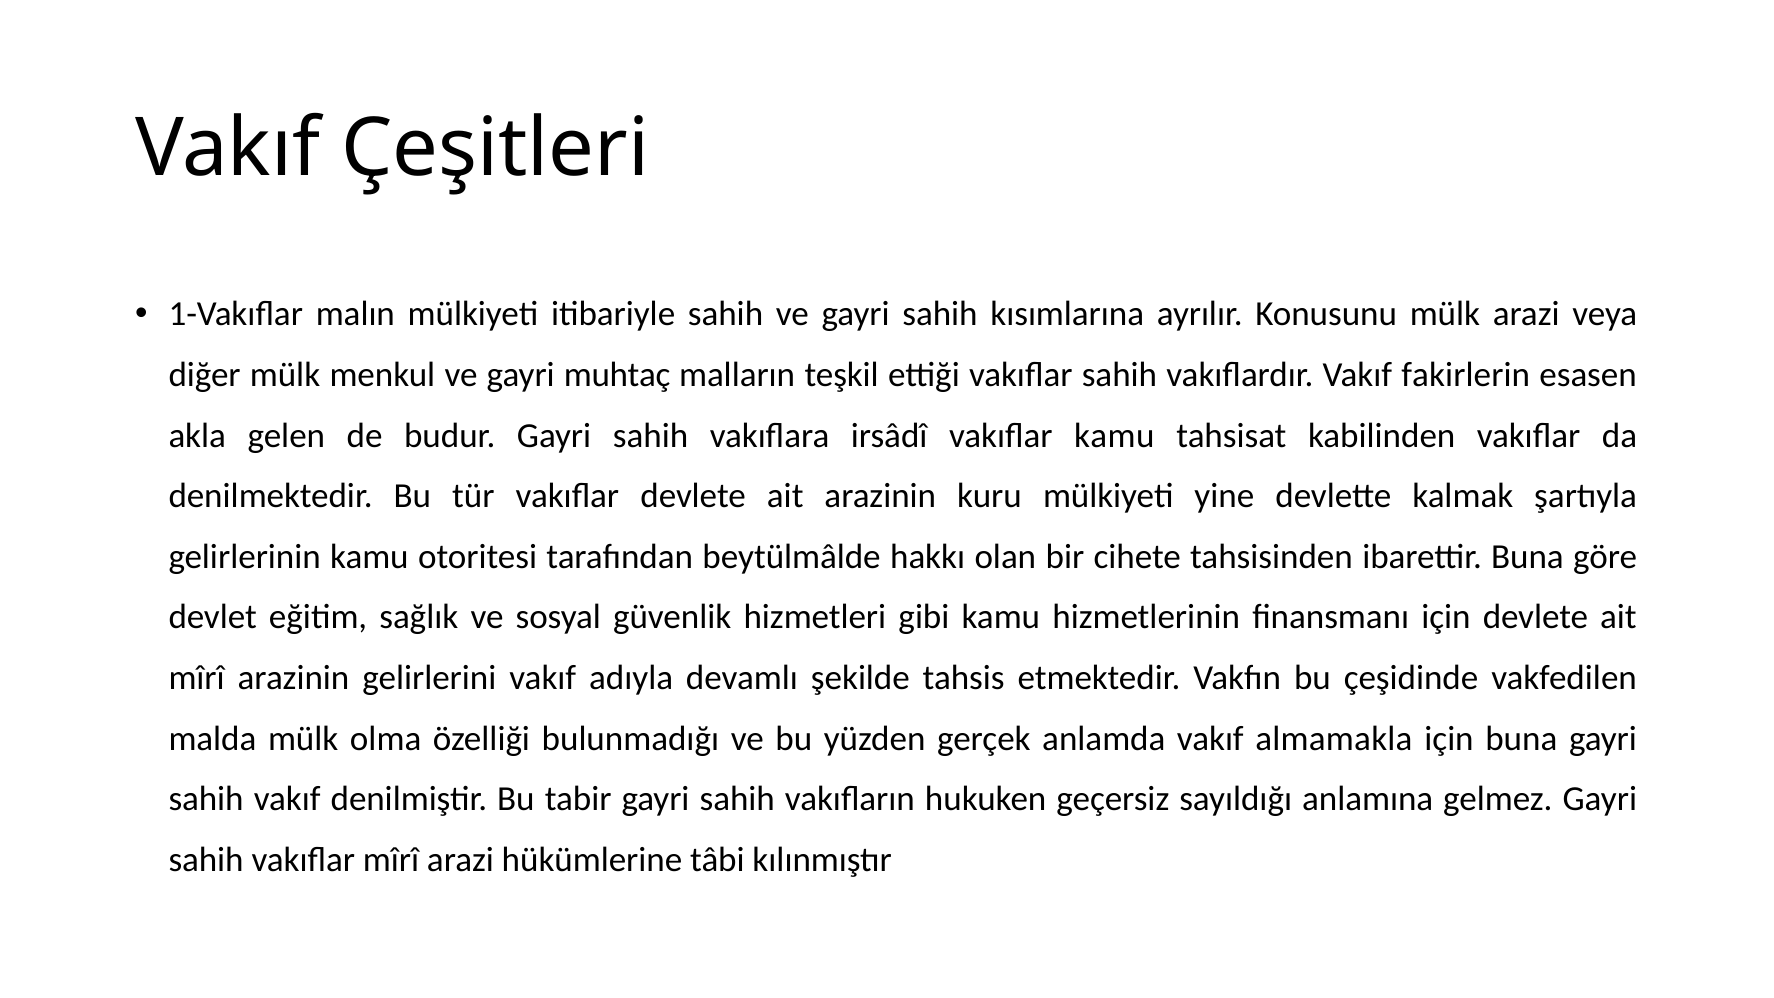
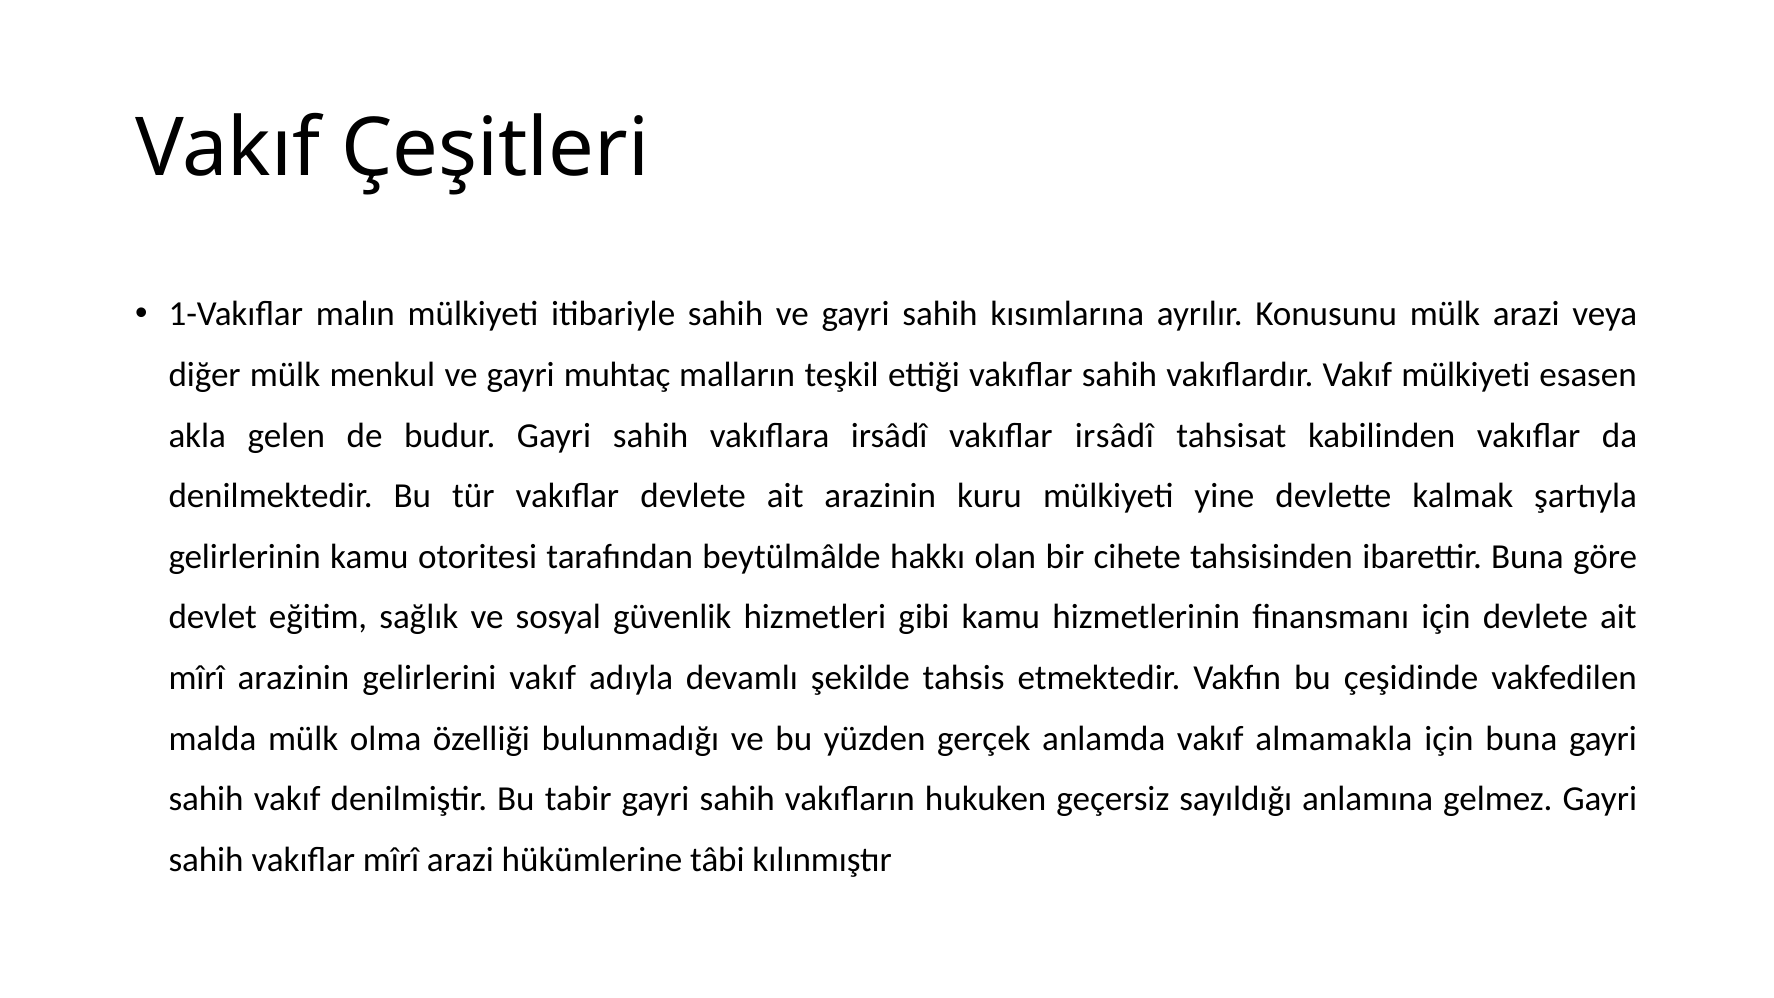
Vakıf fakirlerin: fakirlerin -> mülkiyeti
vakıflar kamu: kamu -> irsâdî
